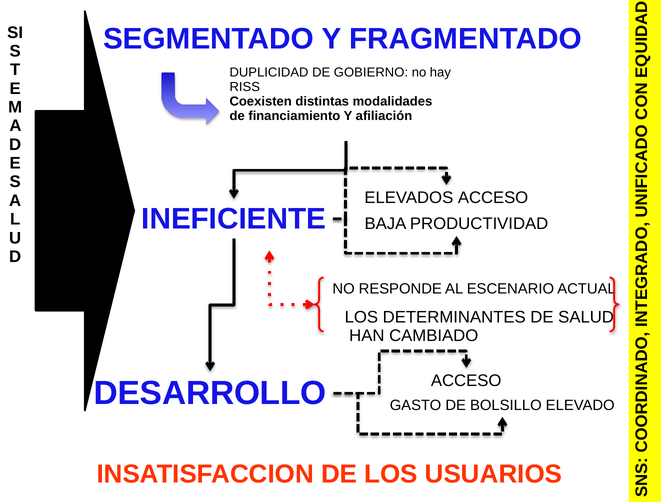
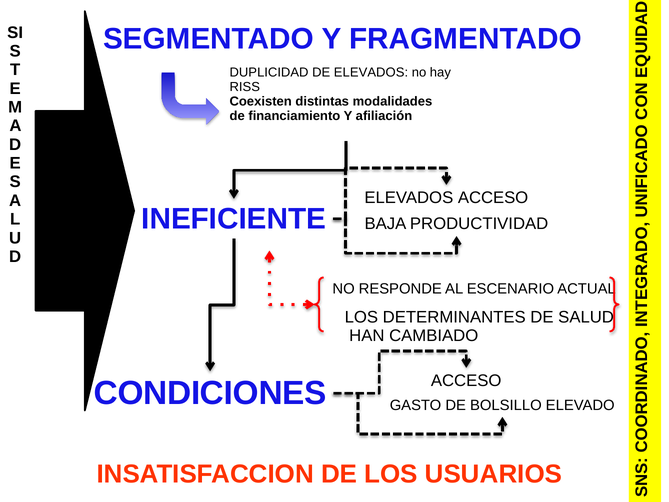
DE GOBIERNO: GOBIERNO -> ELEVADOS
DESARROLLO: DESARROLLO -> CONDICIONES
